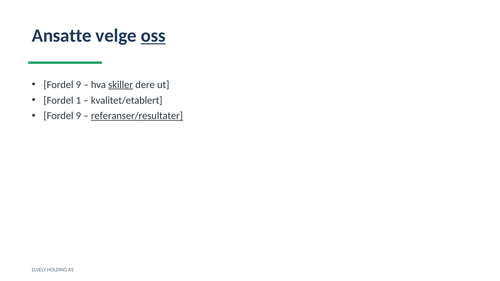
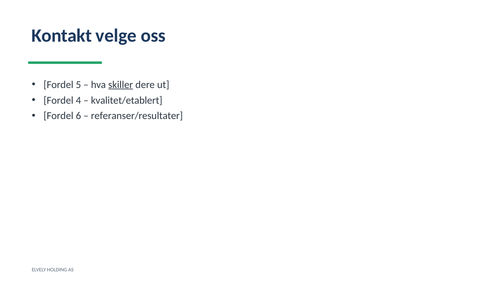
Ansatte: Ansatte -> Kontakt
oss underline: present -> none
9 at (78, 85): 9 -> 5
1: 1 -> 4
9 at (78, 116): 9 -> 6
referanser/resultater underline: present -> none
